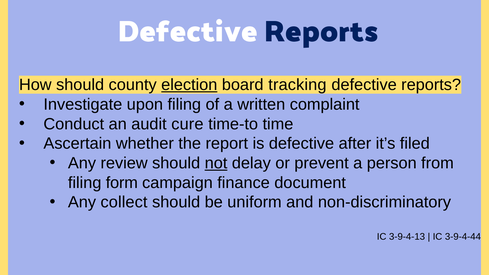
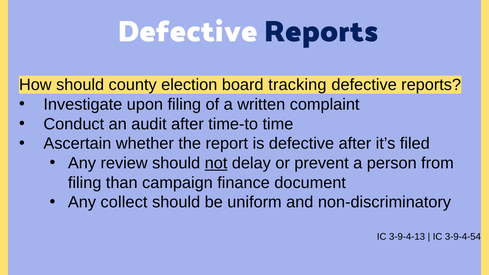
election underline: present -> none
audit cure: cure -> after
form: form -> than
3-9-4-44: 3-9-4-44 -> 3-9-4-54
